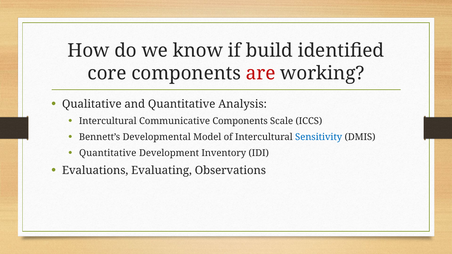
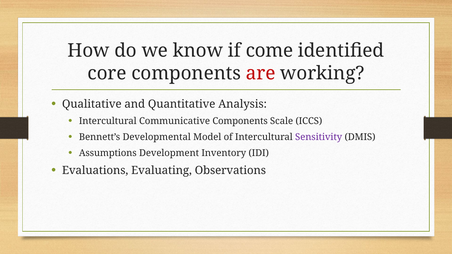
build: build -> come
Sensitivity colour: blue -> purple
Quantitative at (108, 153): Quantitative -> Assumptions
